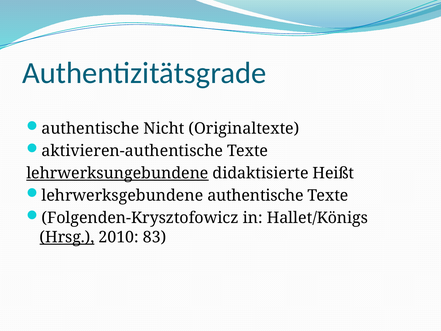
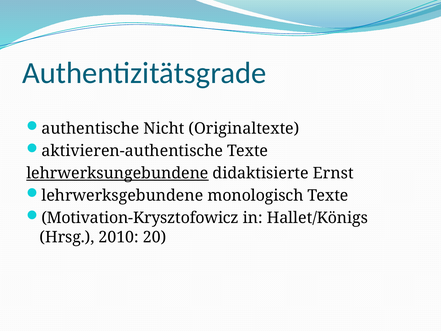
Heißt: Heißt -> Ernst
lehrwerksgebundene authentische: authentische -> monologisch
Folgenden-Krysztofowicz: Folgenden-Krysztofowicz -> Motivation-Krysztofowicz
Hrsg underline: present -> none
83: 83 -> 20
